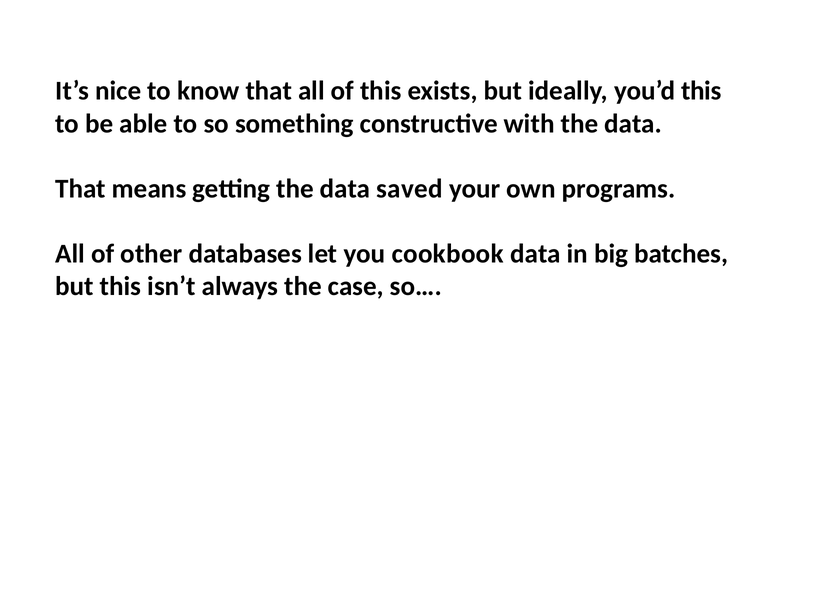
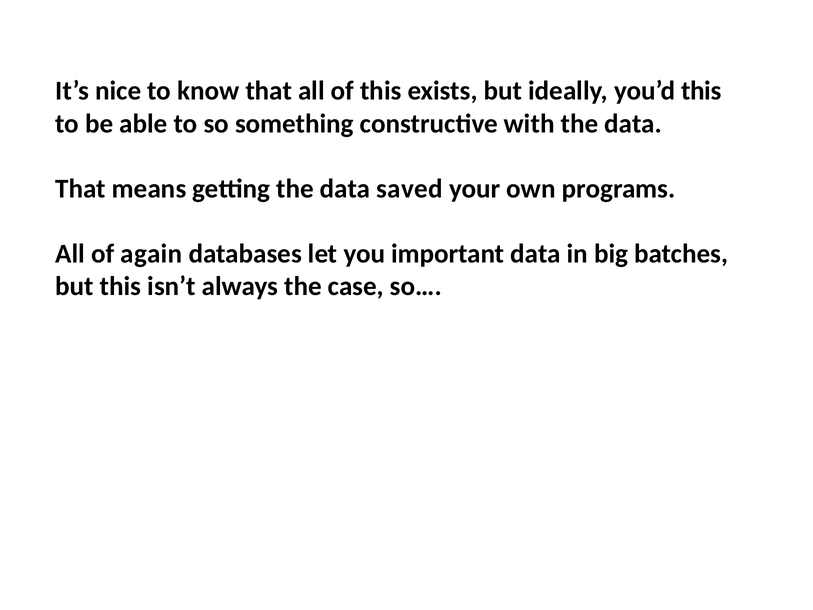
other: other -> again
cookbook: cookbook -> important
